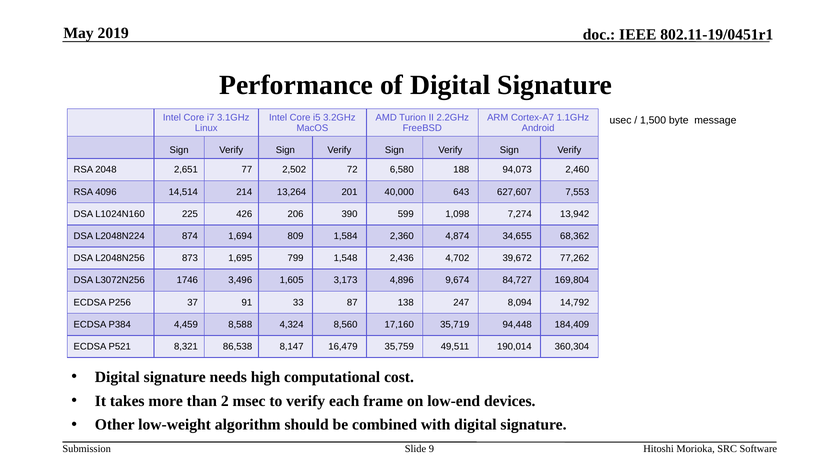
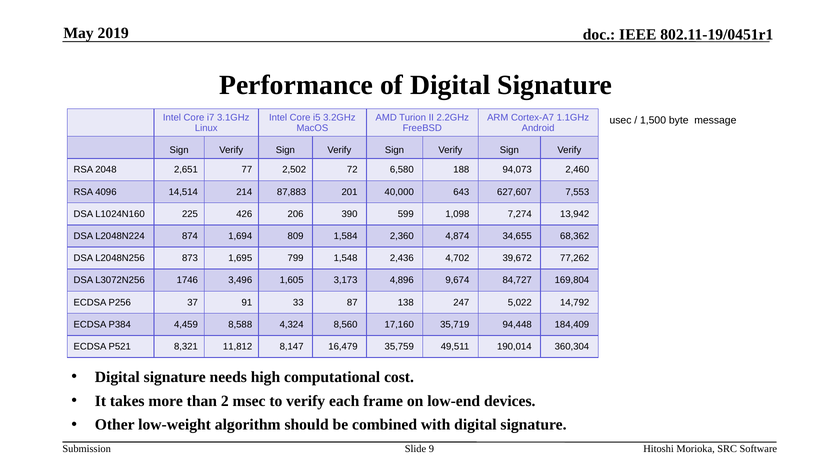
13,264: 13,264 -> 87,883
8,094: 8,094 -> 5,022
86,538: 86,538 -> 11,812
